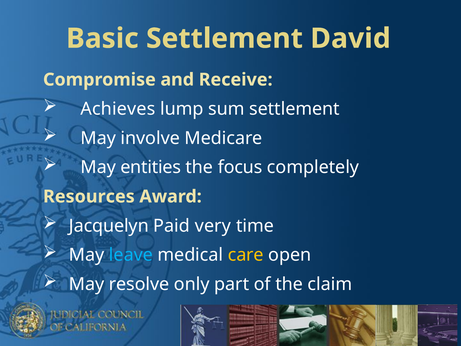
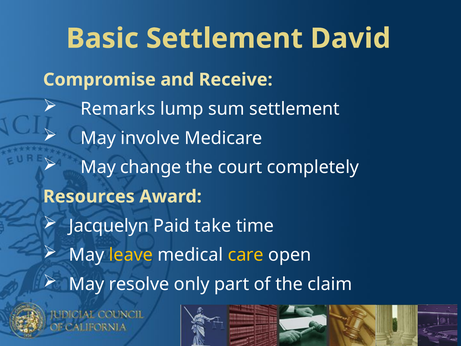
Achieves: Achieves -> Remarks
entities: entities -> change
focus: focus -> court
very: very -> take
leave colour: light blue -> yellow
